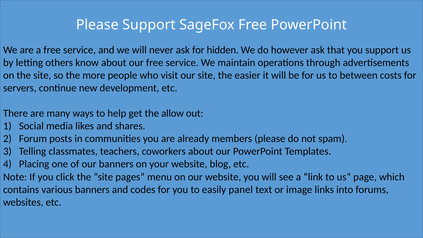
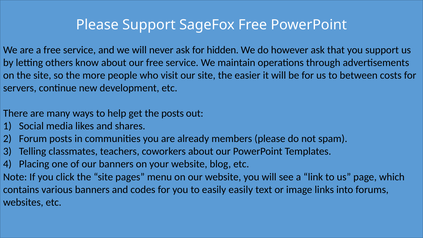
the allow: allow -> posts
easily panel: panel -> easily
